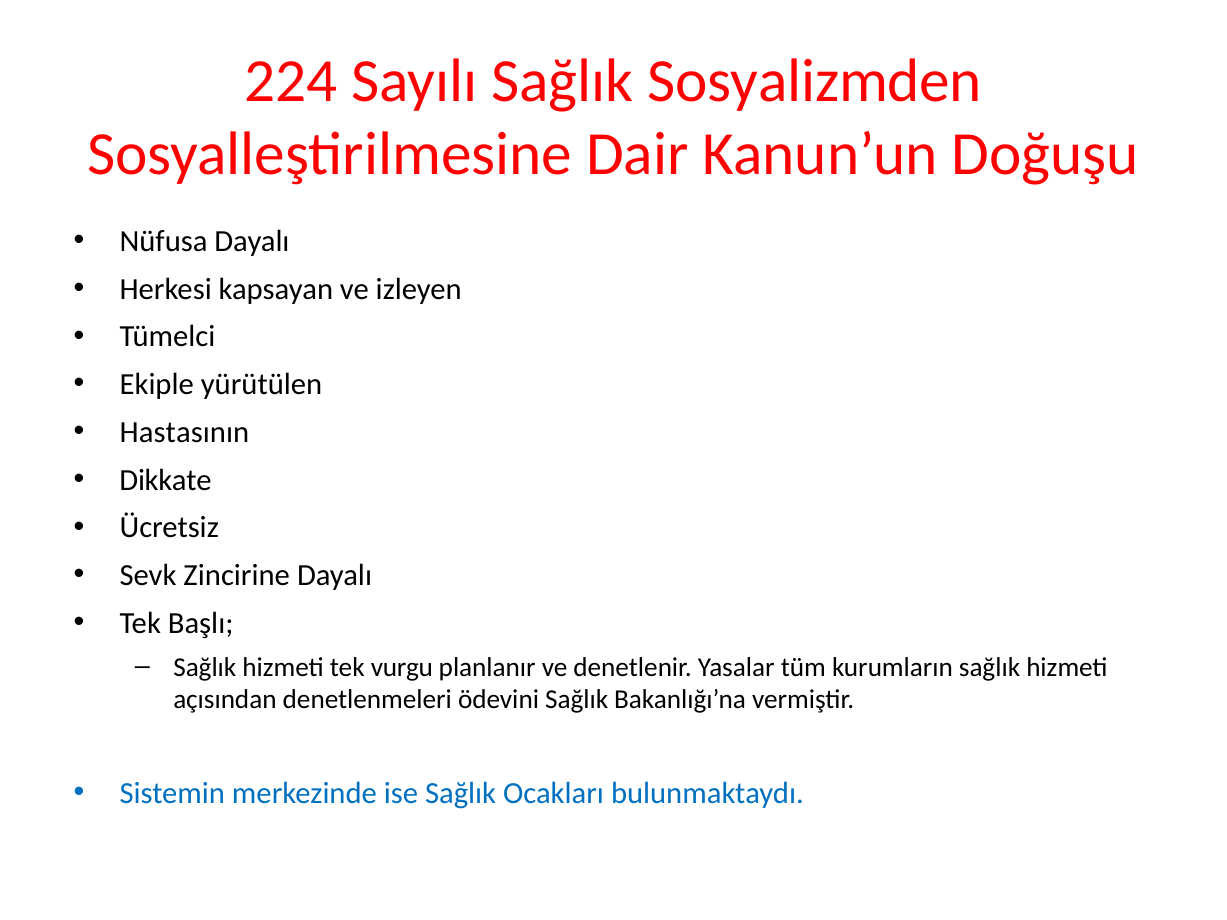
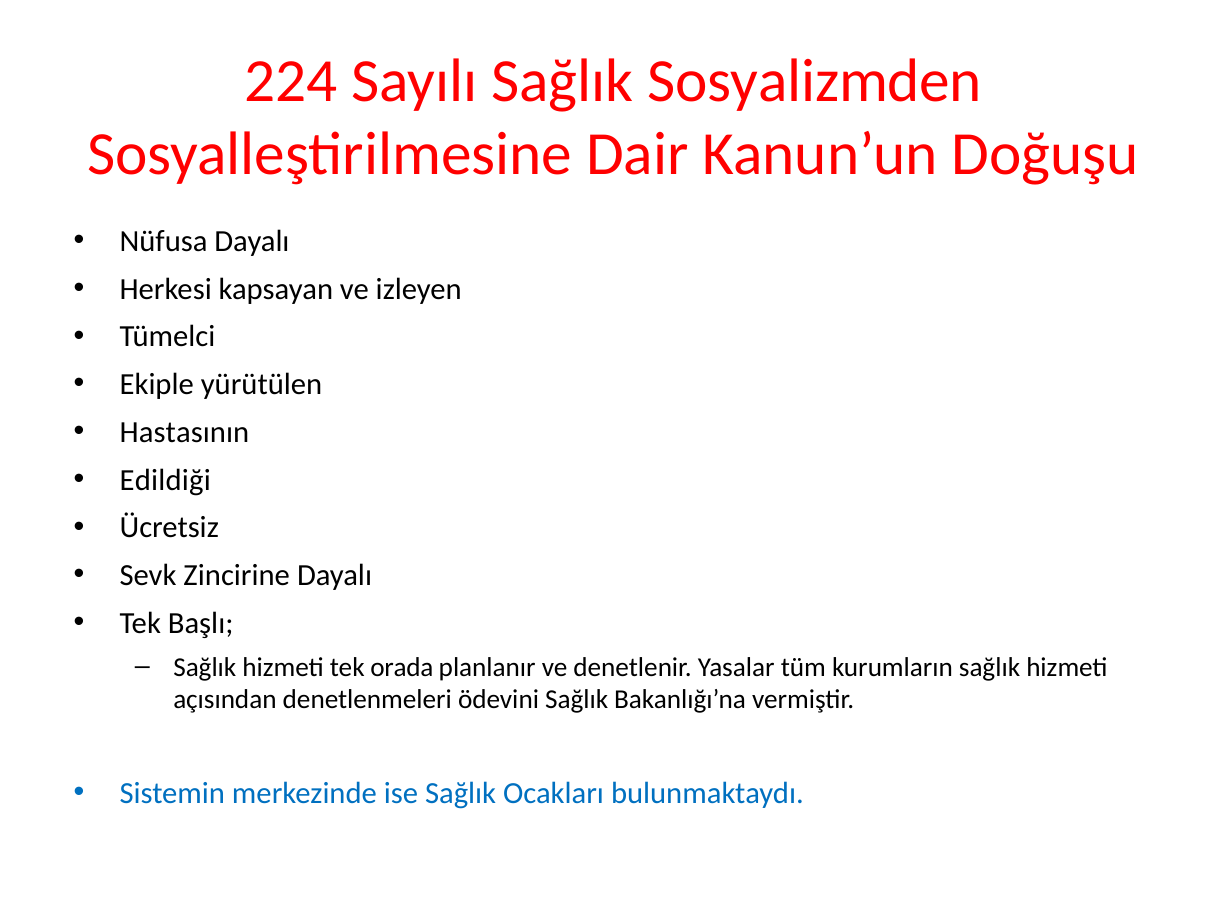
Dikkate: Dikkate -> Edildiği
vurgu: vurgu -> orada
